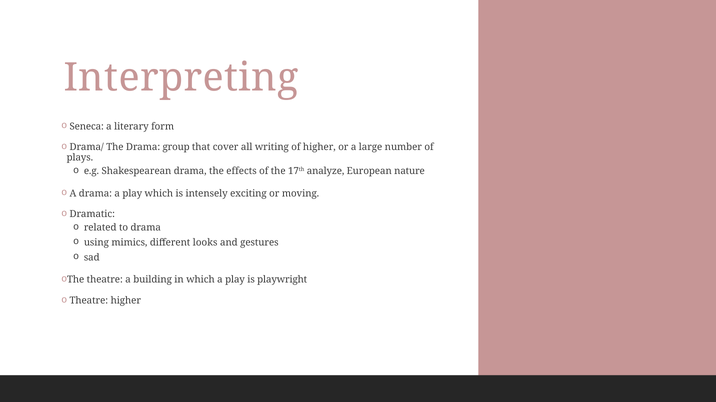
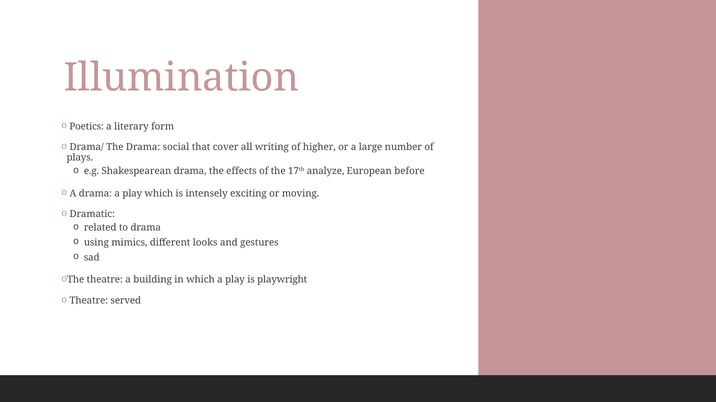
Interpreting: Interpreting -> Illumination
Seneca: Seneca -> Poetics
group: group -> social
nature: nature -> before
Theatre higher: higher -> served
